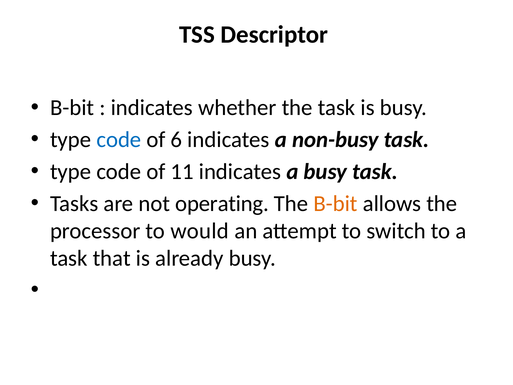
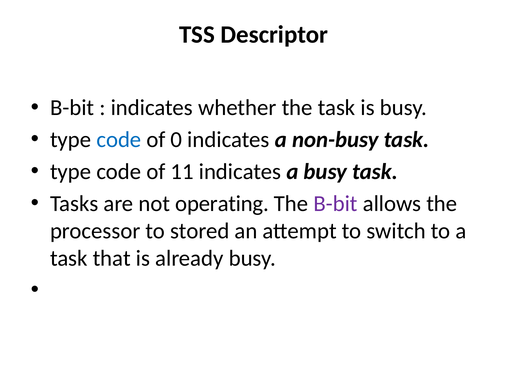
6: 6 -> 0
B-bit at (335, 203) colour: orange -> purple
would: would -> stored
